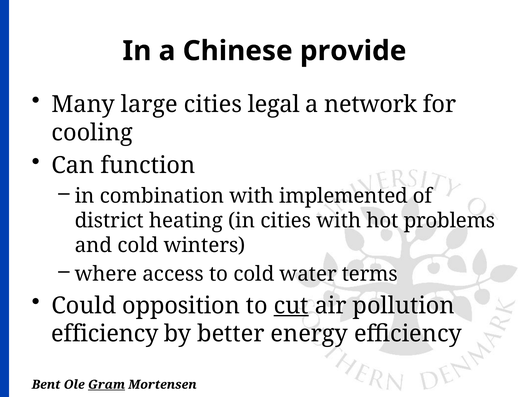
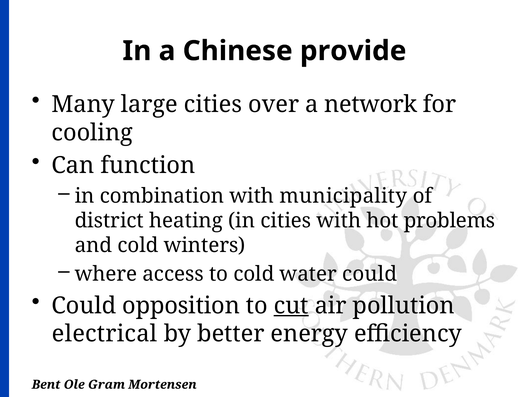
legal: legal -> over
implemented: implemented -> municipality
water terms: terms -> could
efficiency at (105, 334): efficiency -> electrical
Gram underline: present -> none
